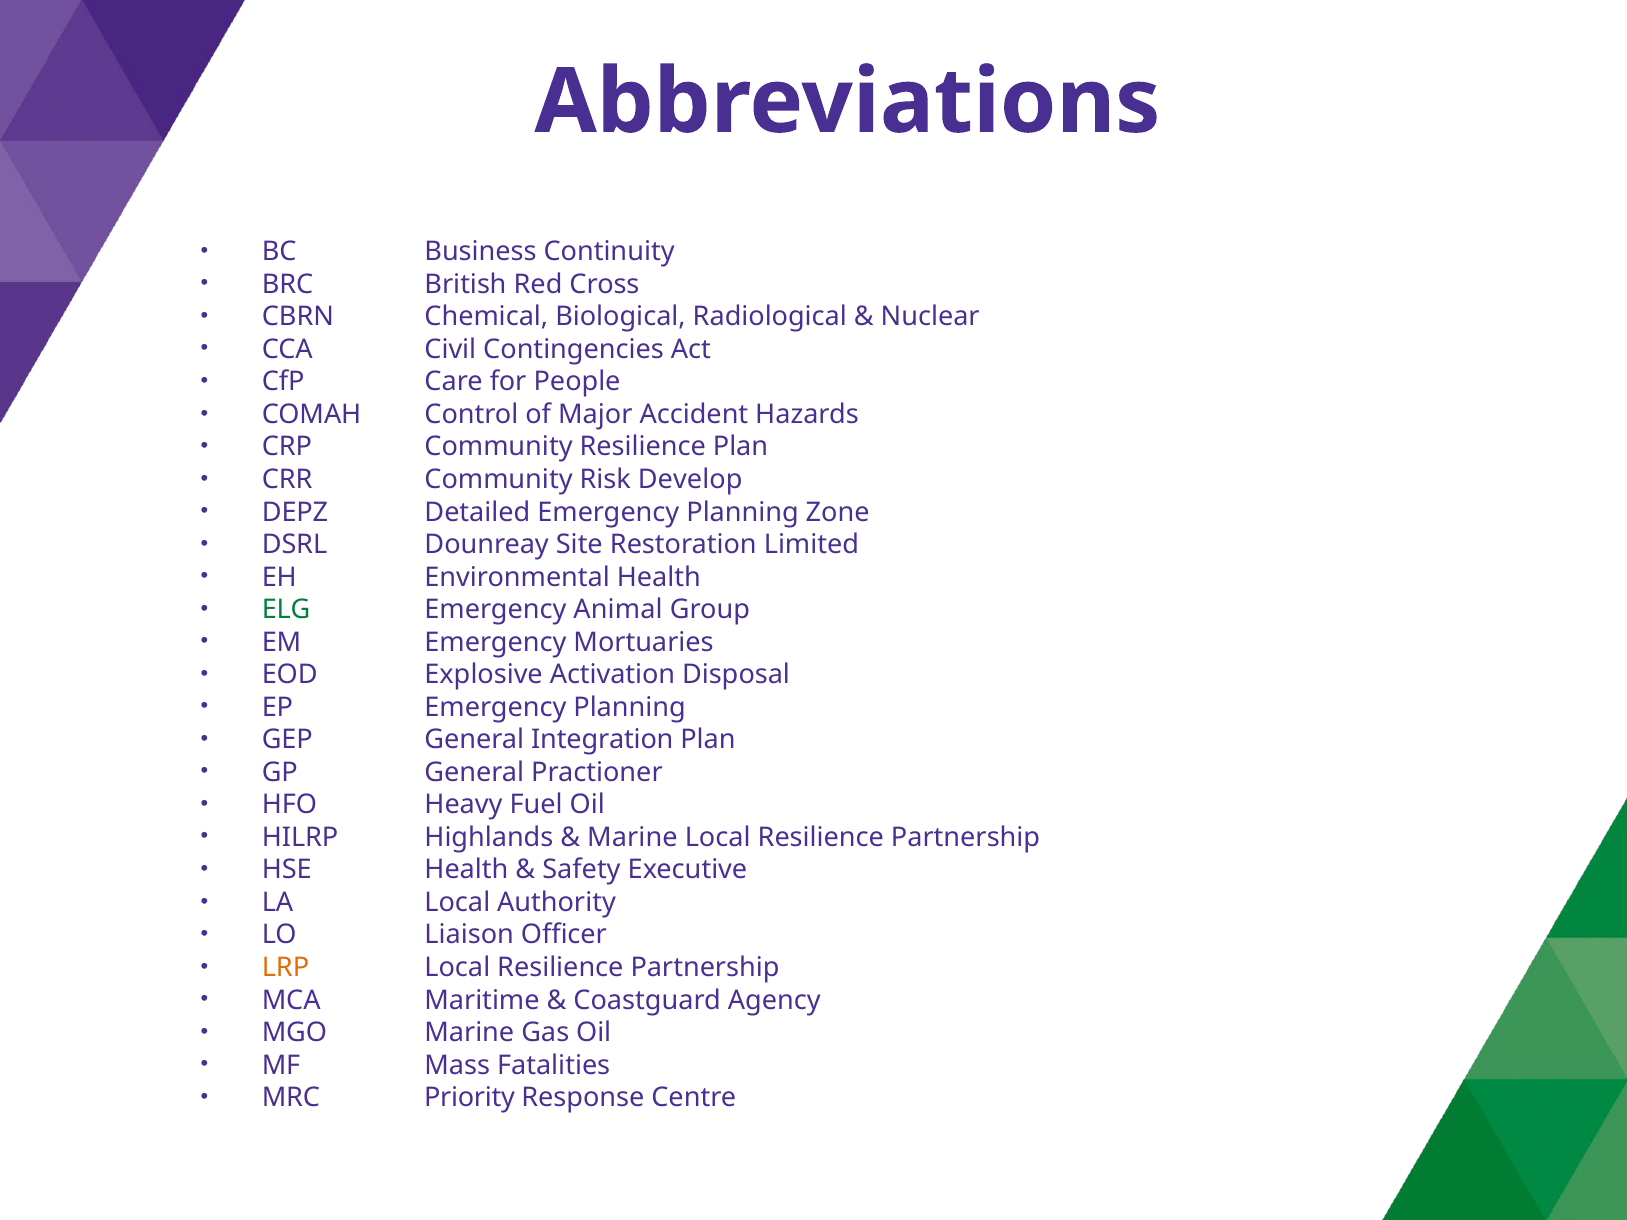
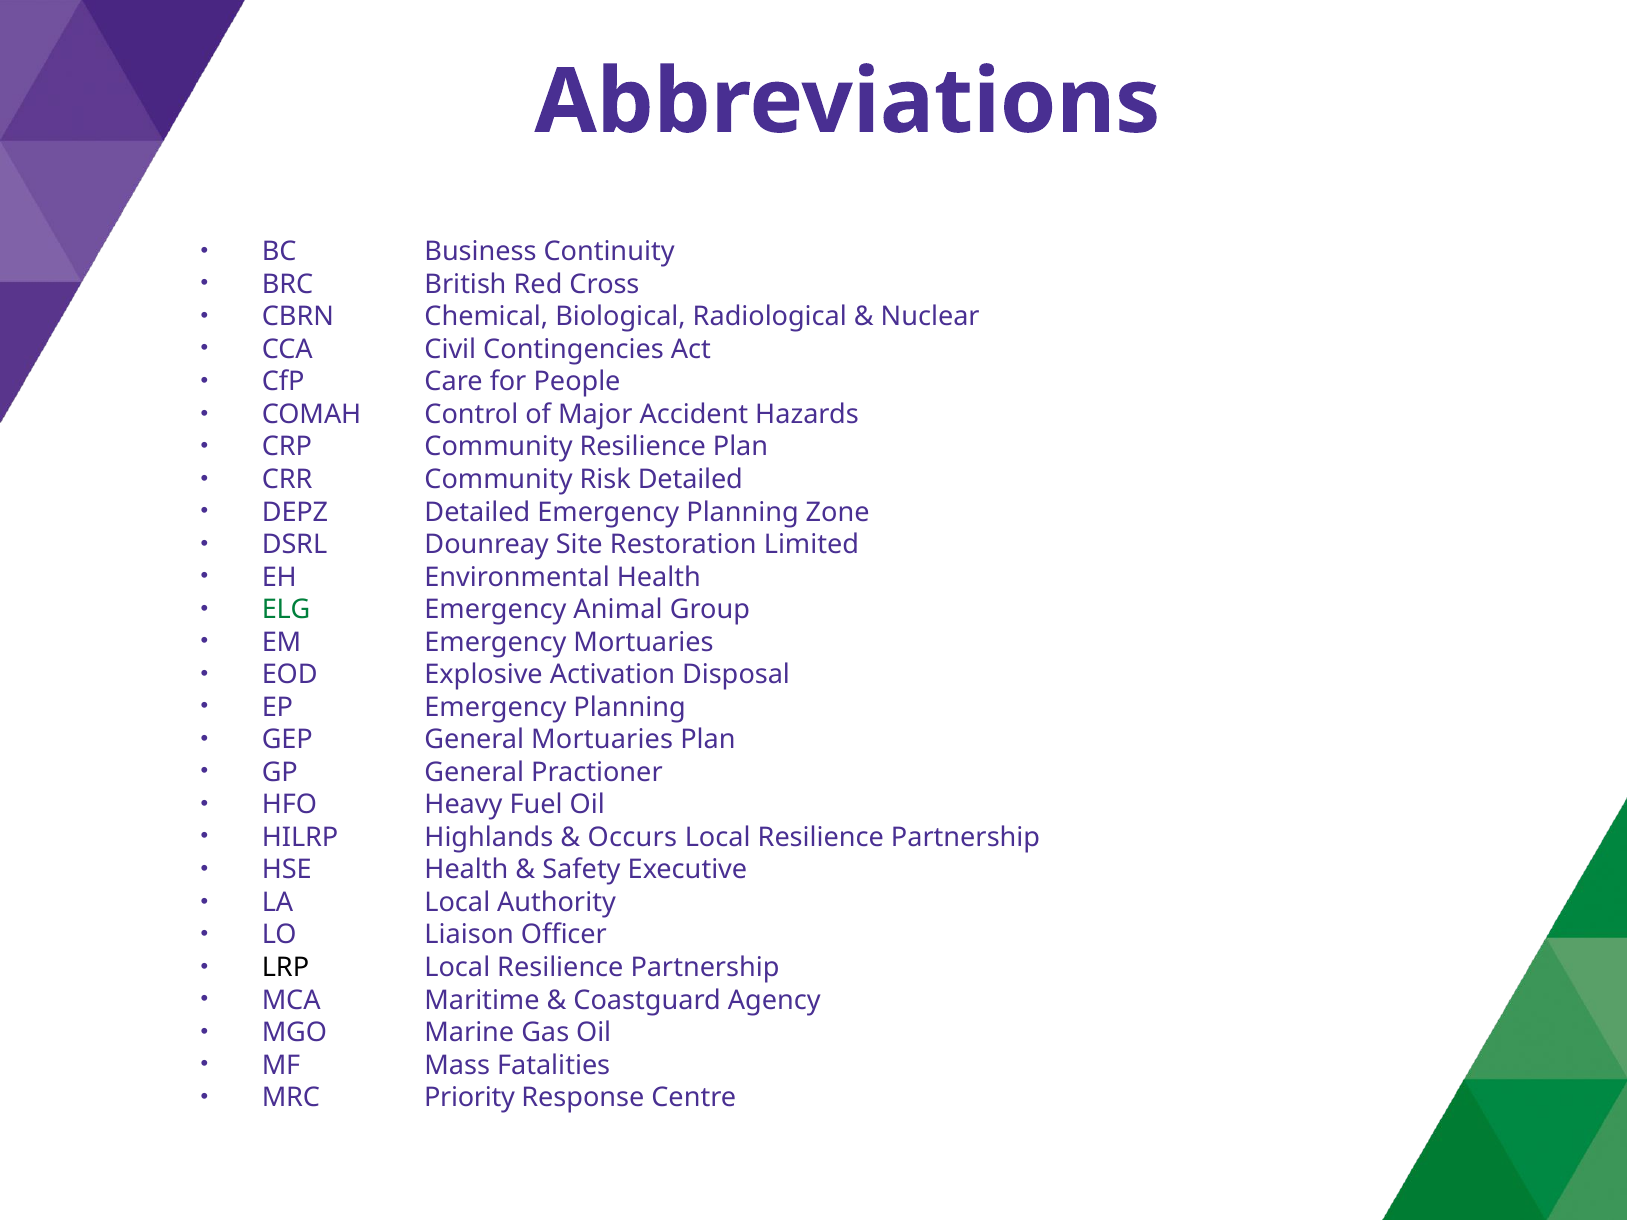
Risk Develop: Develop -> Detailed
General Integration: Integration -> Mortuaries
Marine at (632, 838): Marine -> Occurs
LRP colour: orange -> black
